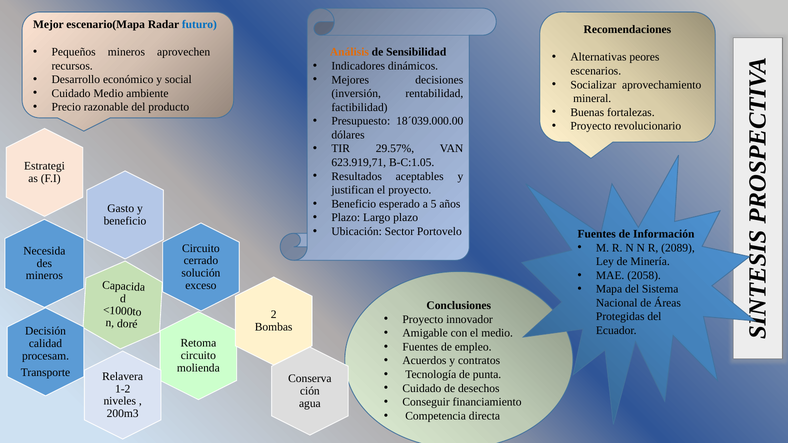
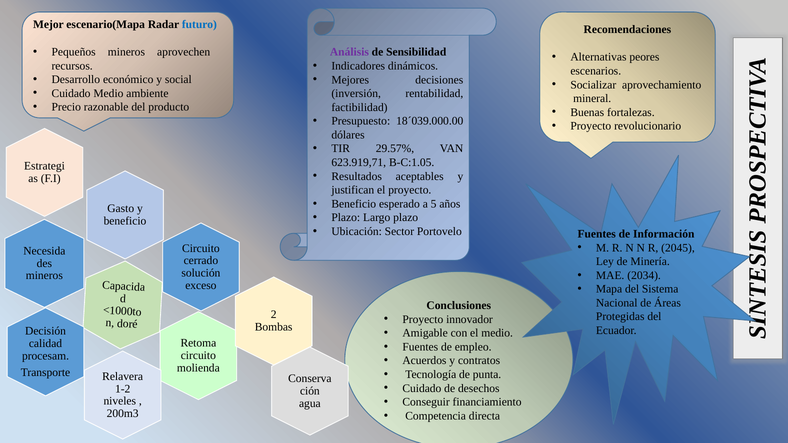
Análisis colour: orange -> purple
2089: 2089 -> 2045
2058: 2058 -> 2034
